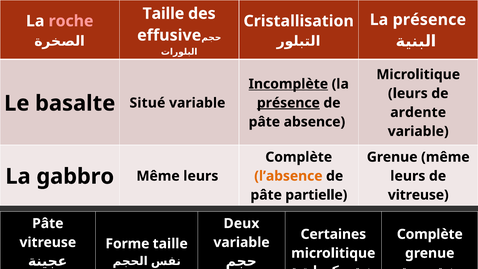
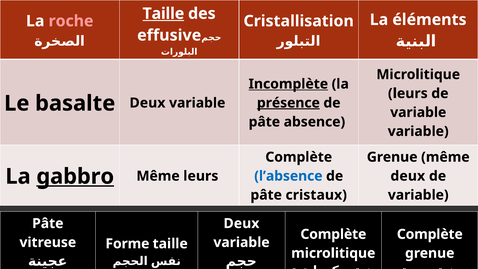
Taille at (163, 14) underline: none -> present
présence at (429, 20): présence -> éléments
basalte Situé: Situé -> Deux
ardente at (418, 112): ardente -> variable
gabbro underline: none -> present
l’absence colour: orange -> blue
leurs at (408, 176): leurs -> deux
partielle: partielle -> cristaux
vitreuse at (418, 195): vitreuse -> variable
Certaines at (333, 234): Certaines -> Complète
